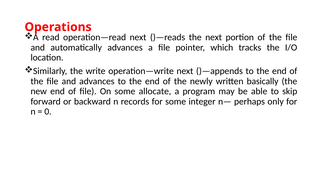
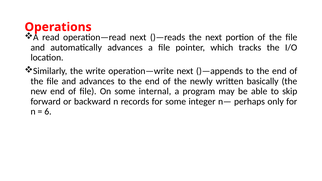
allocate: allocate -> internal
0: 0 -> 6
